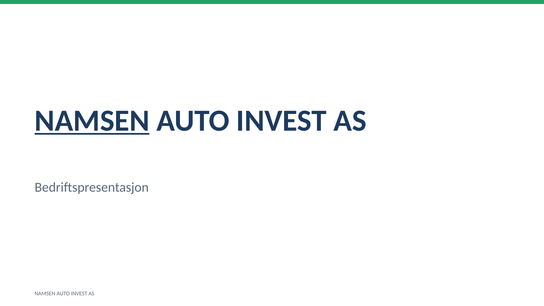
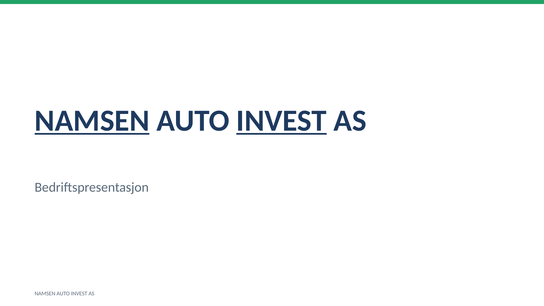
INVEST at (282, 121) underline: none -> present
